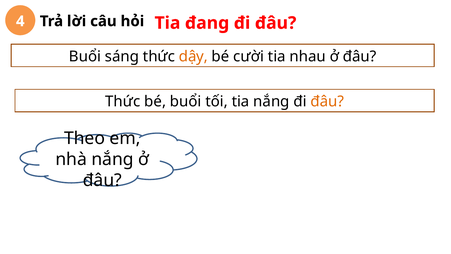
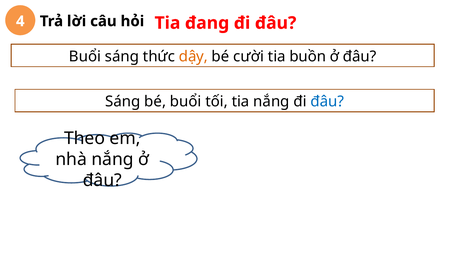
nhau: nhau -> buồn
Thức at (123, 102): Thức -> Sáng
đâu at (327, 102) colour: orange -> blue
